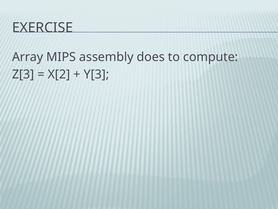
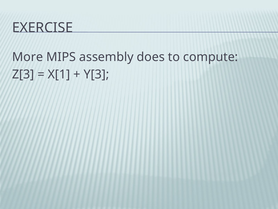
Array: Array -> More
X[2: X[2 -> X[1
